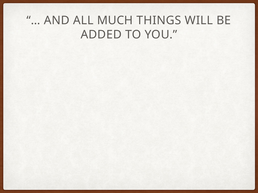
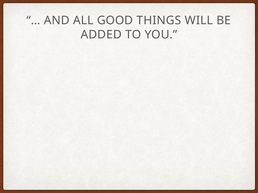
MUCH: MUCH -> GOOD
